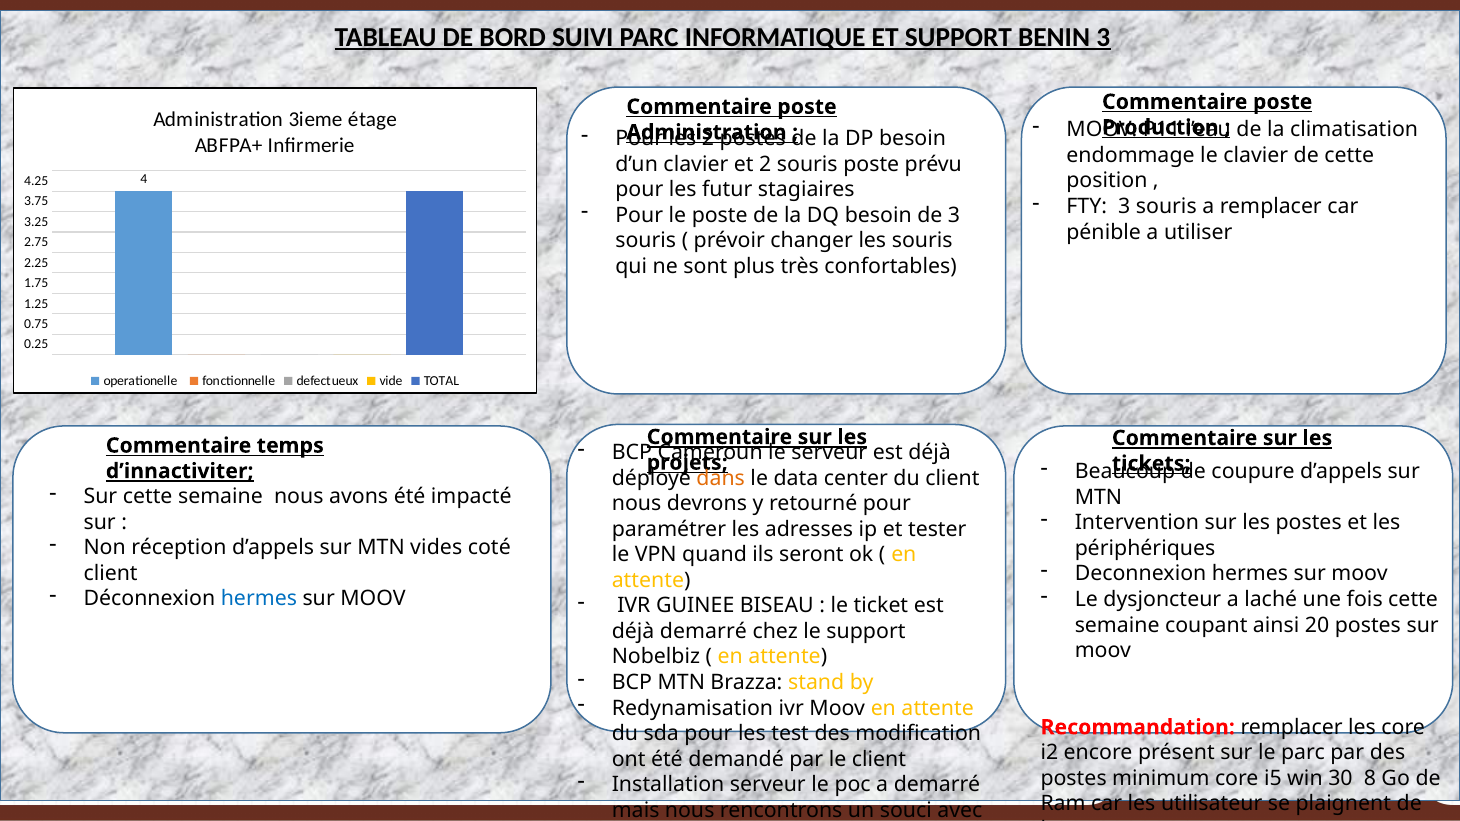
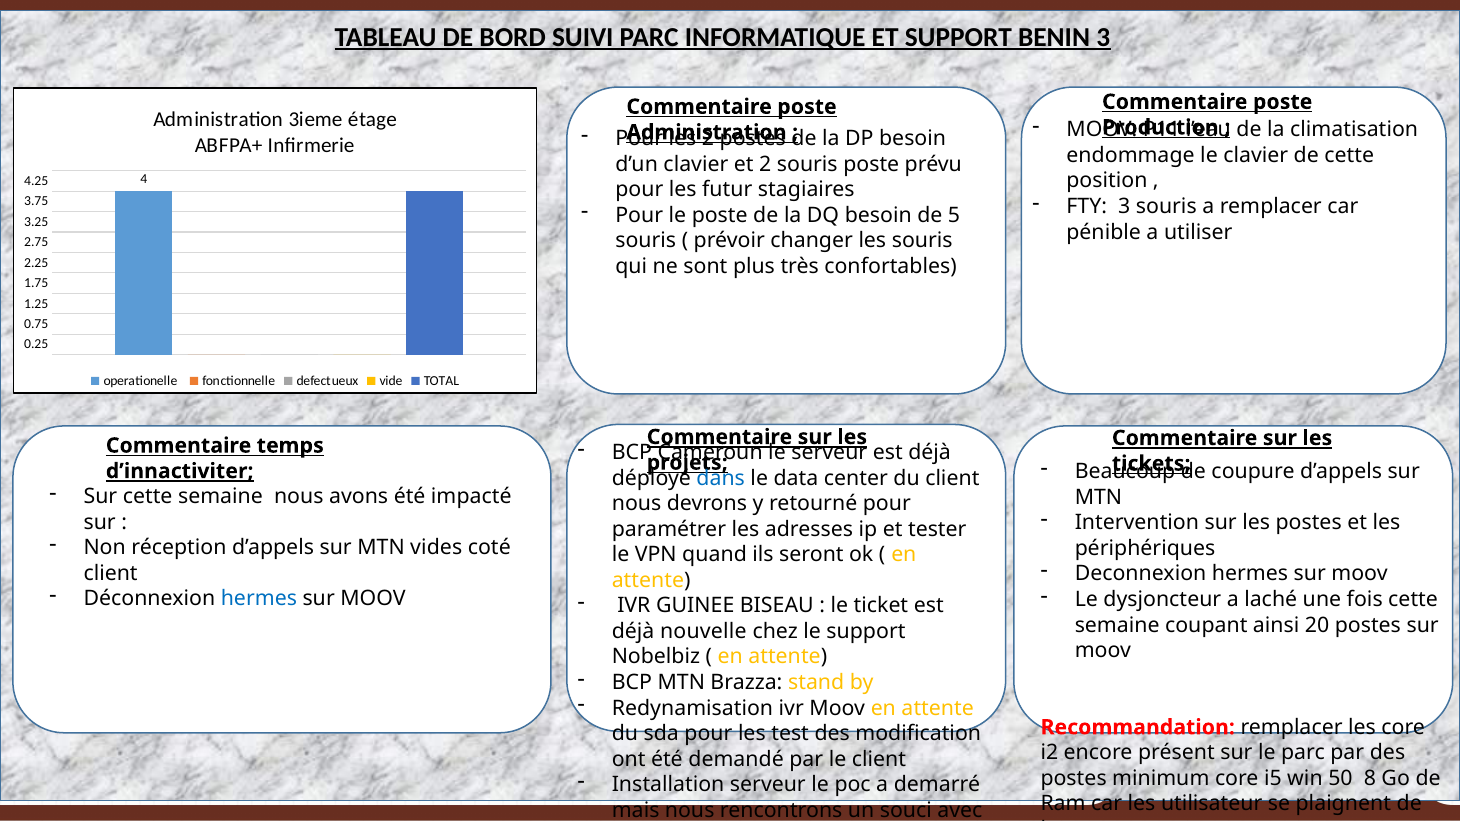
de 3: 3 -> 5
dans colour: orange -> blue
déjà demarré: demarré -> nouvelle
30: 30 -> 50
